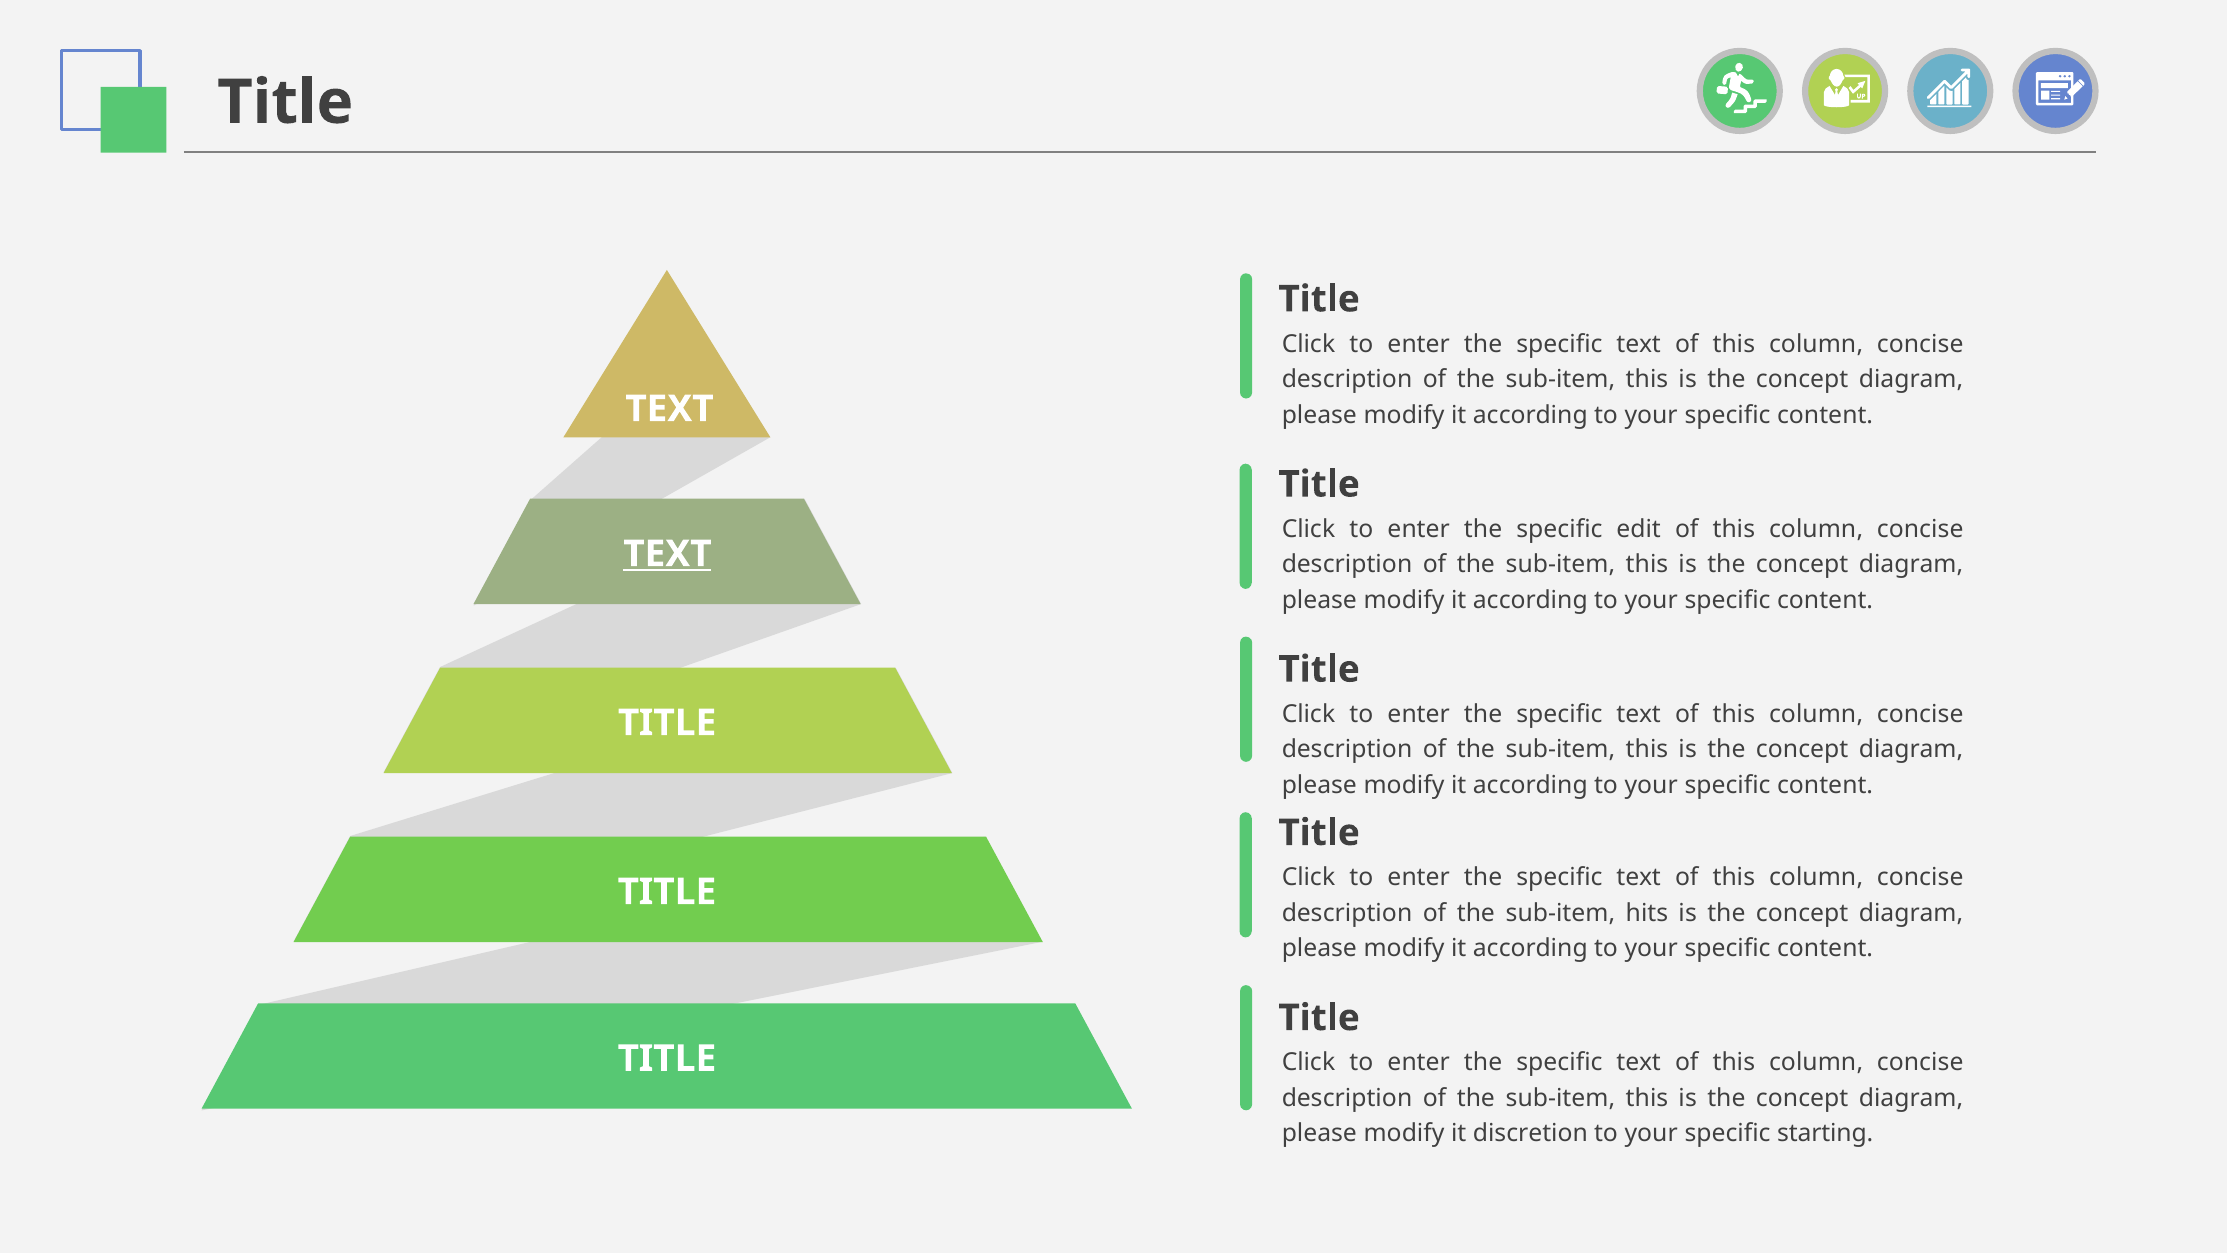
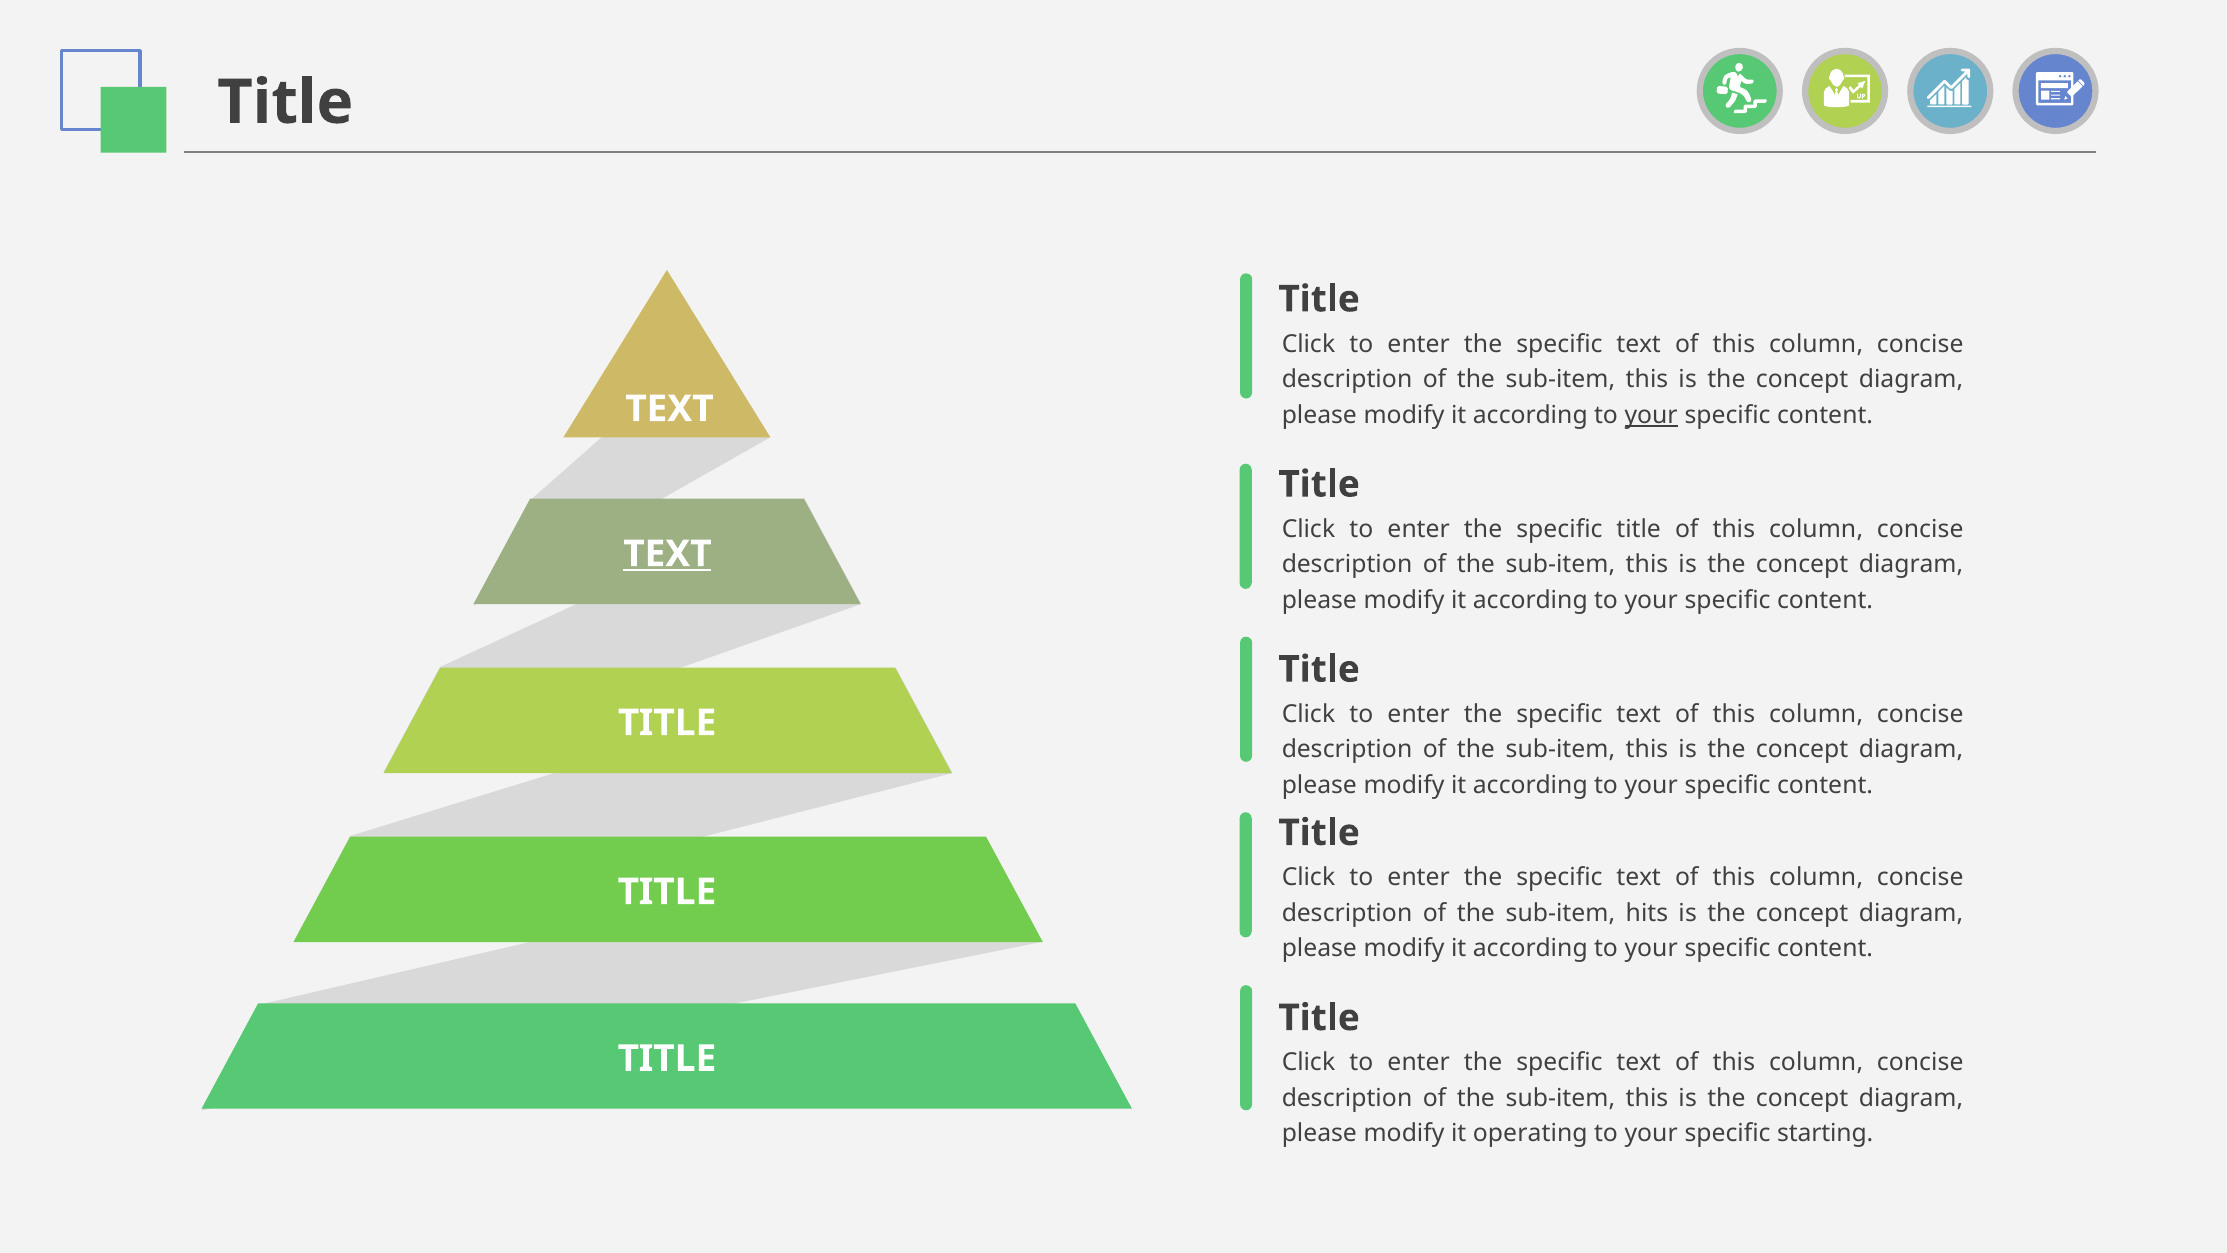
your at (1651, 415) underline: none -> present
specific edit: edit -> title
discretion: discretion -> operating
